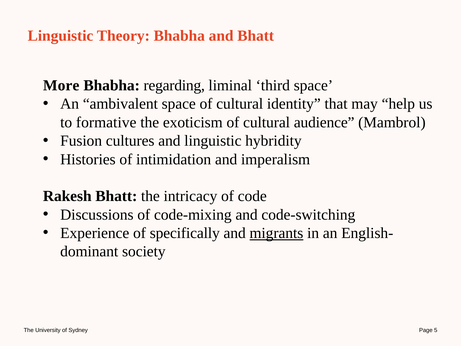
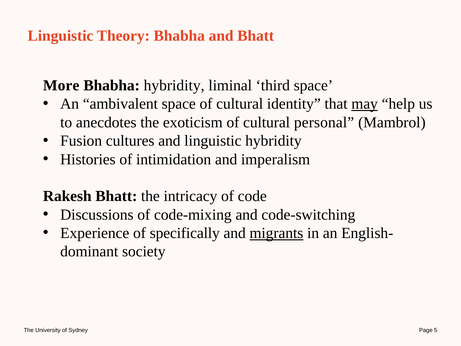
Bhabha regarding: regarding -> hybridity
may underline: none -> present
formative: formative -> anecdotes
audience: audience -> personal
